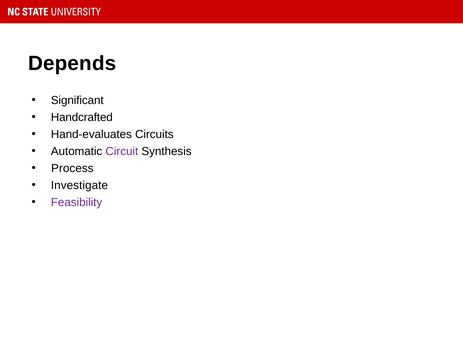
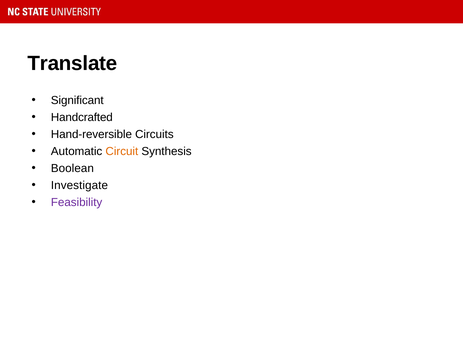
Depends: Depends -> Translate
Hand-evaluates: Hand-evaluates -> Hand-reversible
Circuit colour: purple -> orange
Process: Process -> Boolean
